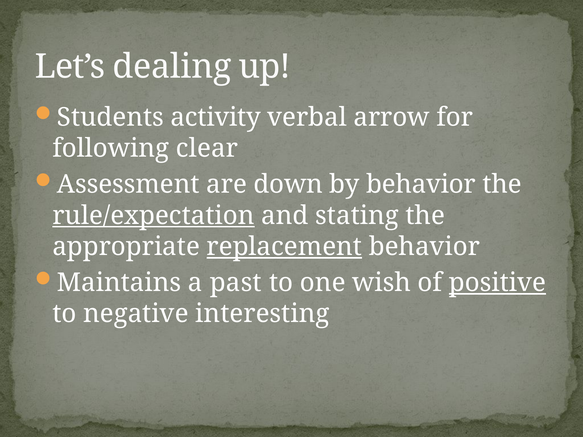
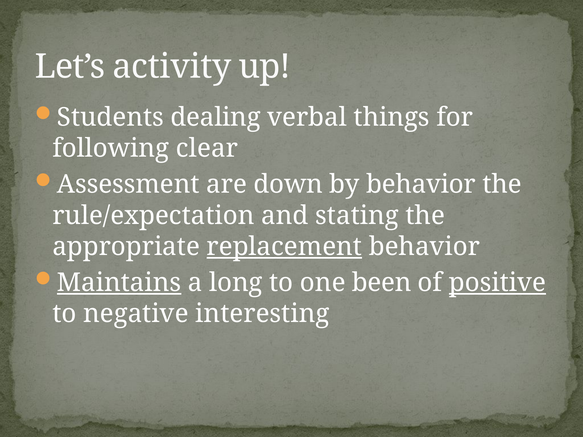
dealing: dealing -> activity
activity: activity -> dealing
arrow: arrow -> things
rule/expectation underline: present -> none
Maintains underline: none -> present
past: past -> long
wish: wish -> been
